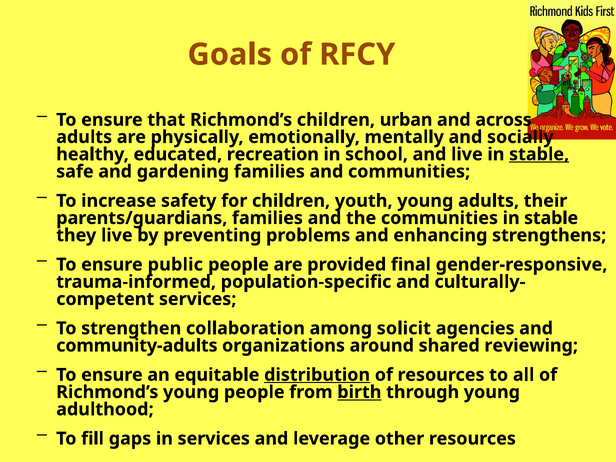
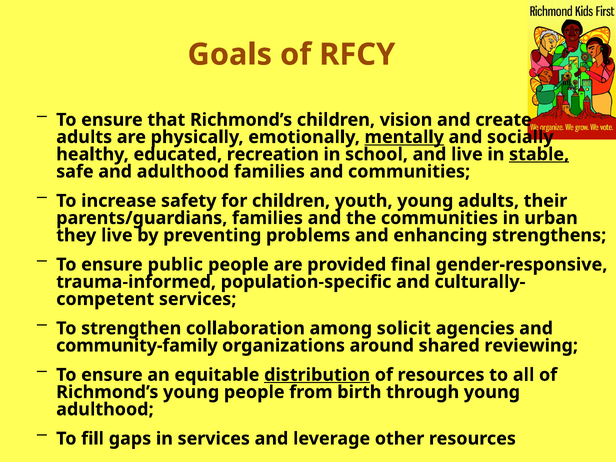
urban: urban -> vision
across: across -> create
mentally underline: none -> present
and gardening: gardening -> adulthood
communities in stable: stable -> urban
community-adults: community-adults -> community-family
birth underline: present -> none
